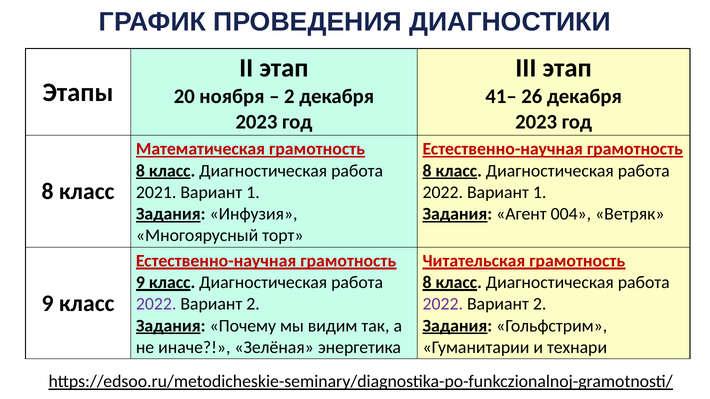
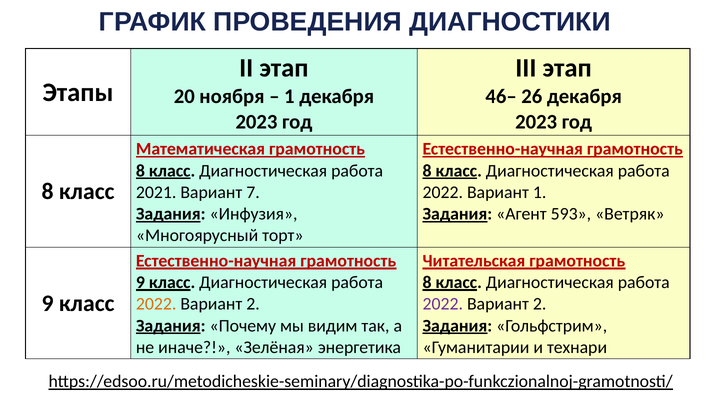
2 at (289, 97): 2 -> 1
41–: 41– -> 46–
2021 Вариант 1: 1 -> 7
004: 004 -> 593
2022 at (156, 304) colour: purple -> orange
